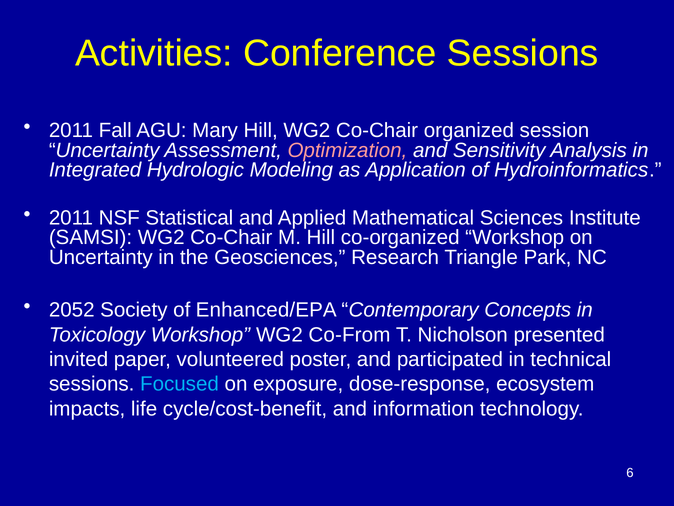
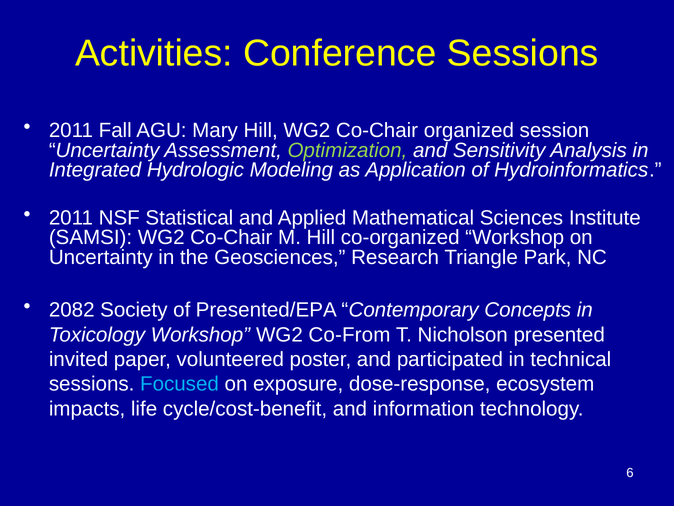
Optimization colour: pink -> light green
2052: 2052 -> 2082
Enhanced/EPA: Enhanced/EPA -> Presented/EPA
